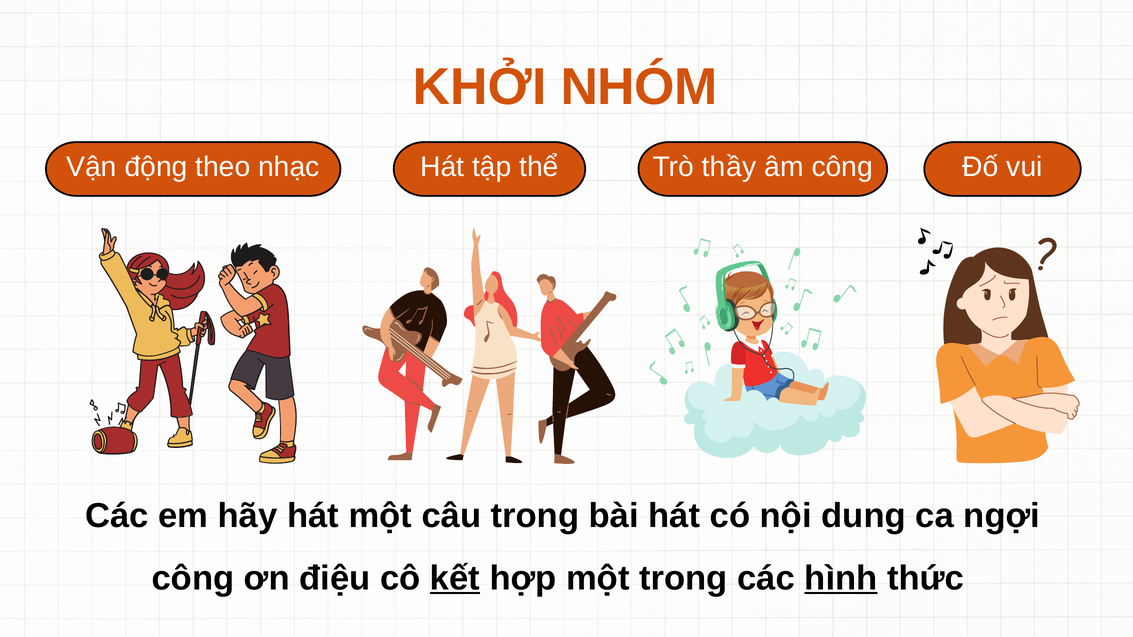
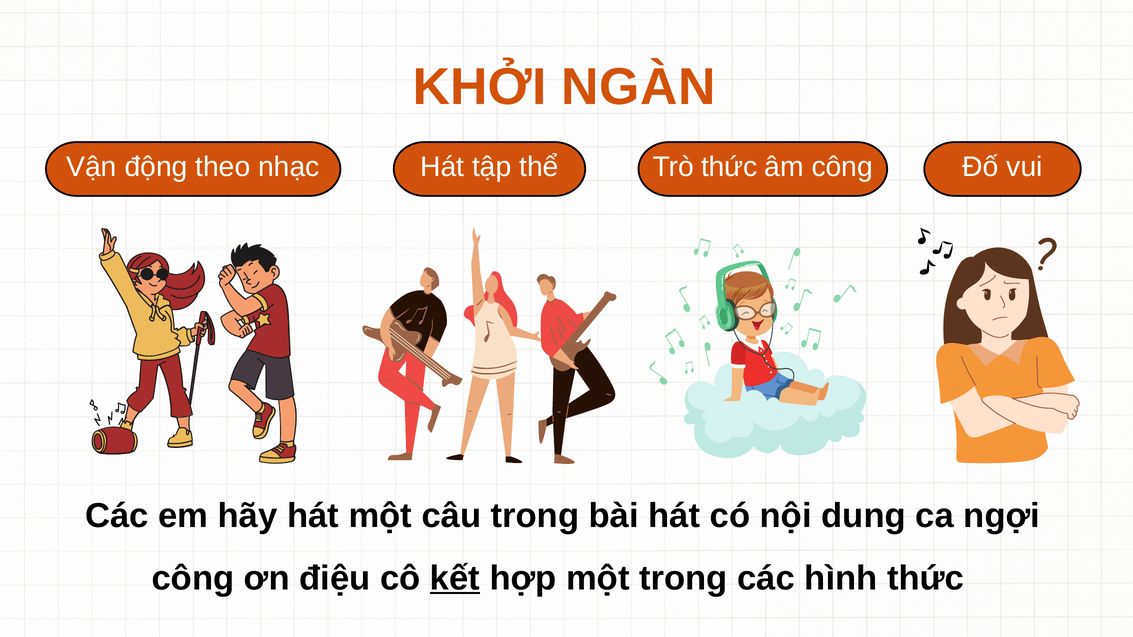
NHÓM: NHÓM -> NGÀN
Trò thầy: thầy -> thức
hình underline: present -> none
